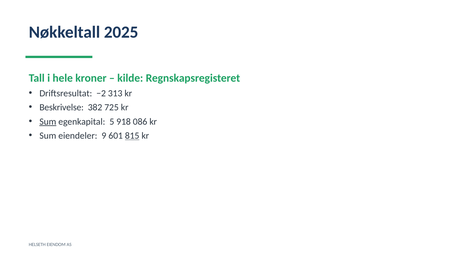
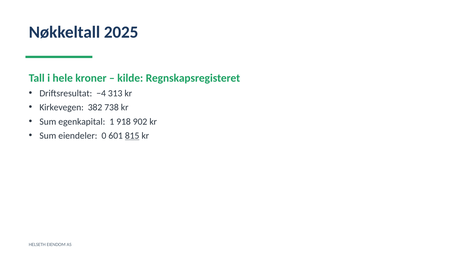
−2: −2 -> −4
Beskrivelse: Beskrivelse -> Kirkevegen
725: 725 -> 738
Sum at (48, 121) underline: present -> none
5: 5 -> 1
086: 086 -> 902
9: 9 -> 0
